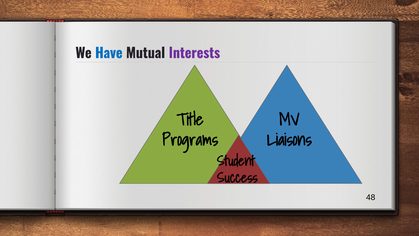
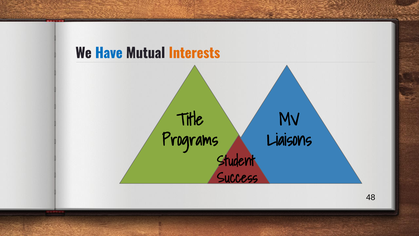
Interests colour: purple -> orange
